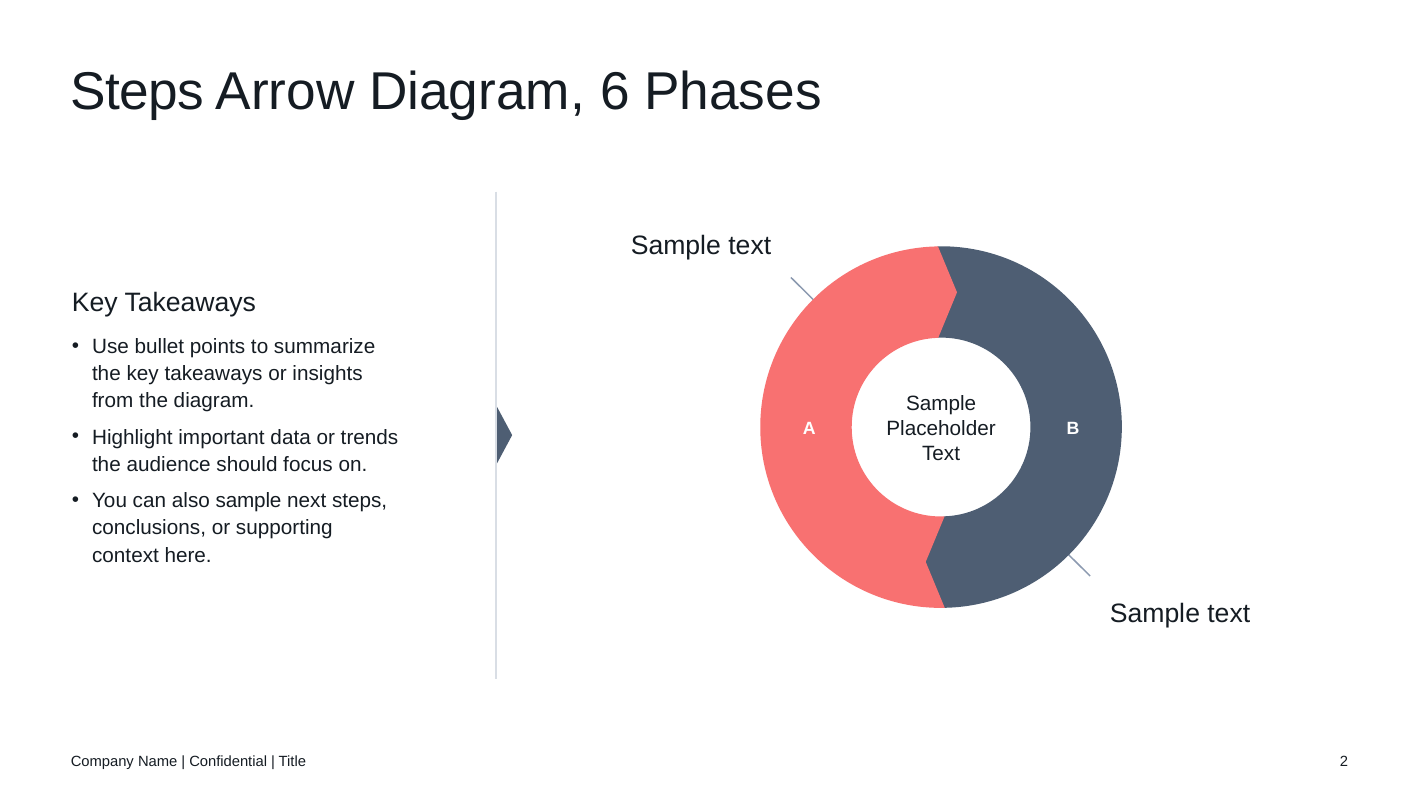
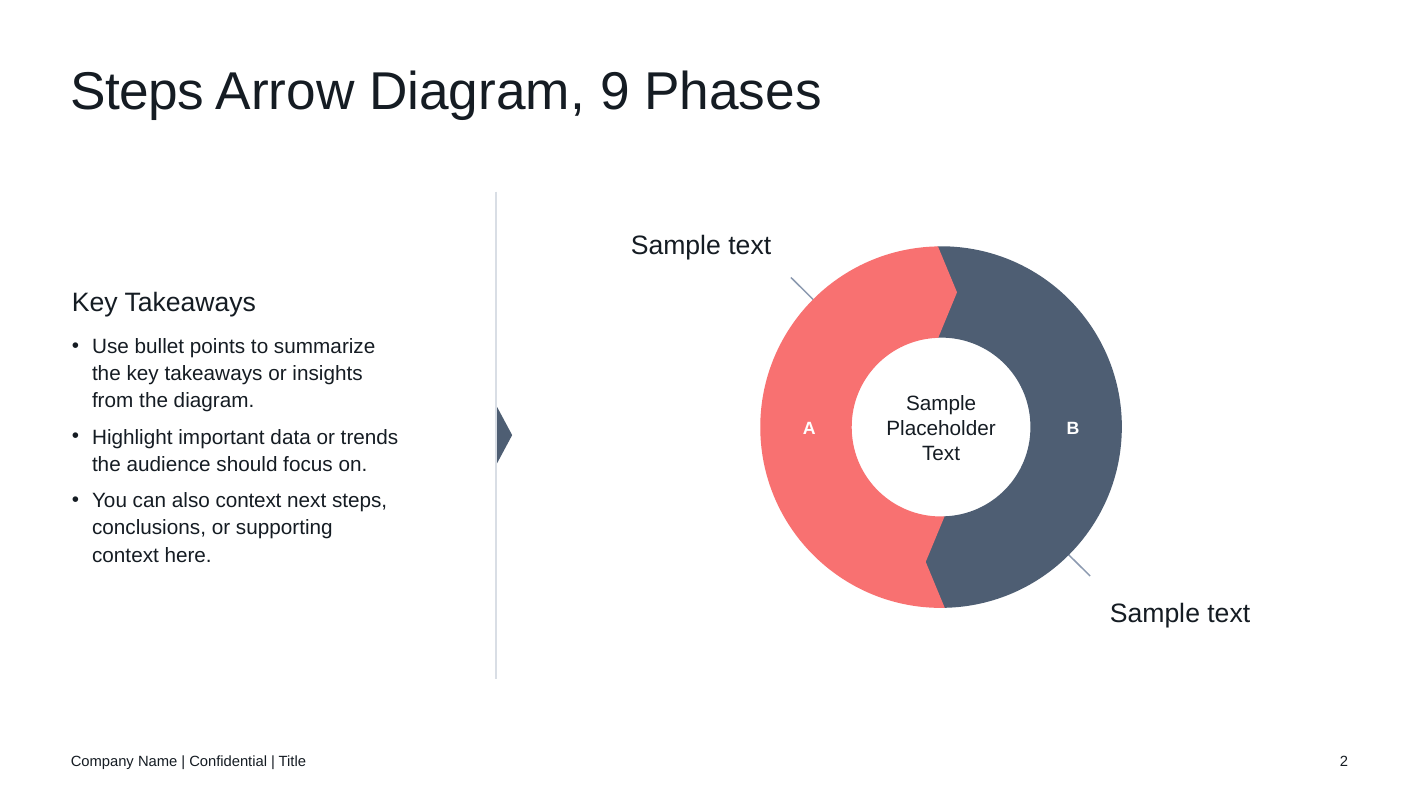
6: 6 -> 9
also sample: sample -> context
